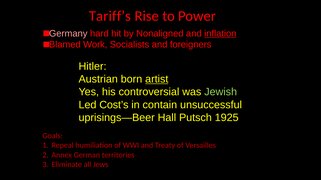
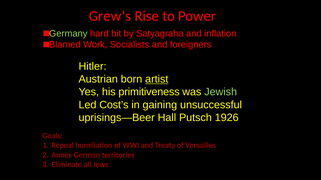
Tariff’s: Tariff’s -> Grew’s
Germany colour: pink -> light green
Nonaligned: Nonaligned -> Satyagraha
inflation underline: present -> none
controversial: controversial -> primitiveness
contain: contain -> gaining
1925: 1925 -> 1926
